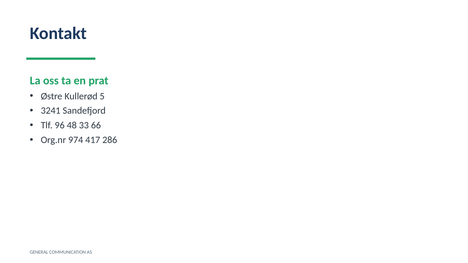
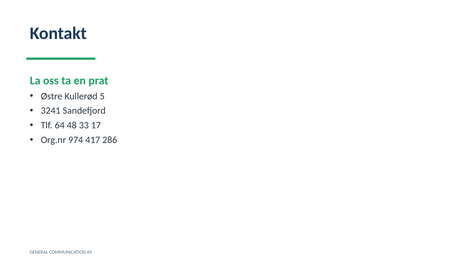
96: 96 -> 64
66: 66 -> 17
